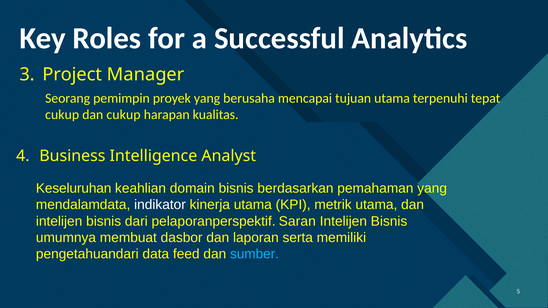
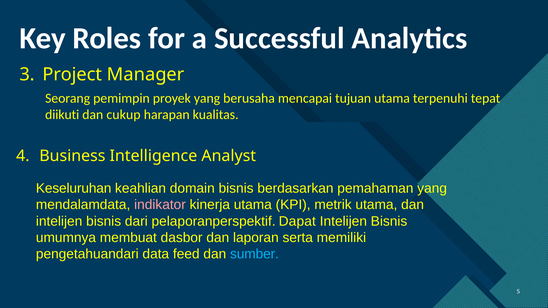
cukup at (62, 115): cukup -> diikuti
indikator colour: white -> pink
Saran: Saran -> Dapat
